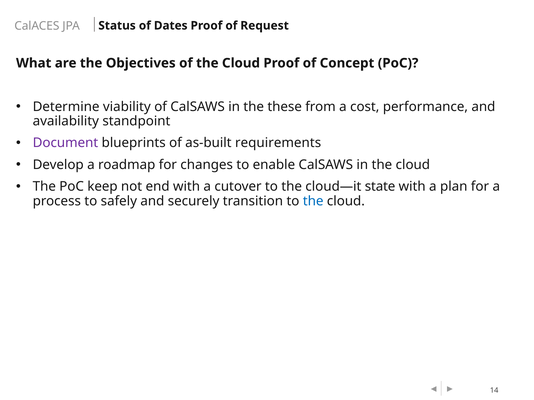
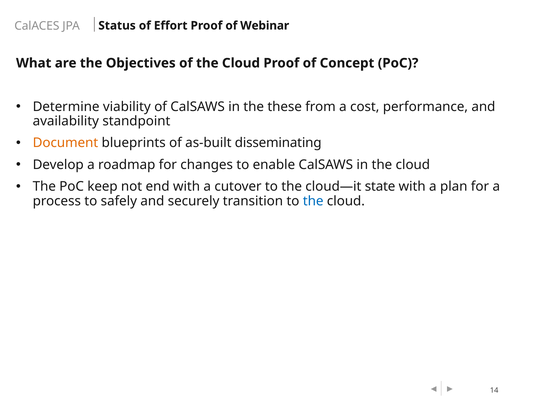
Dates: Dates -> Effort
Request: Request -> Webinar
Document colour: purple -> orange
requirements: requirements -> disseminating
